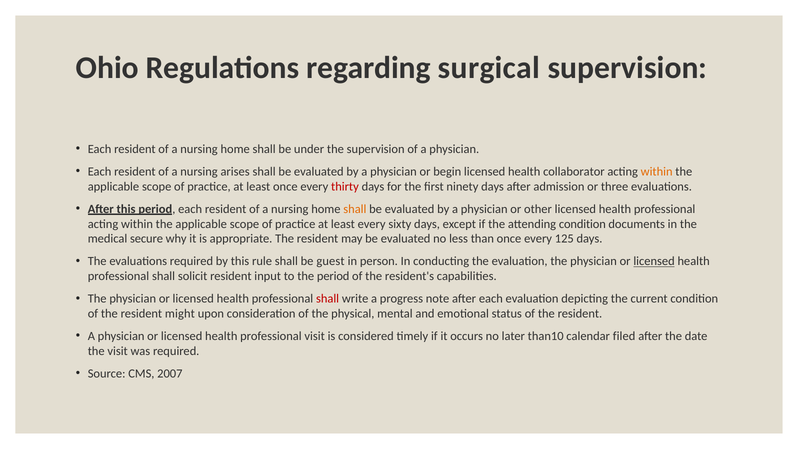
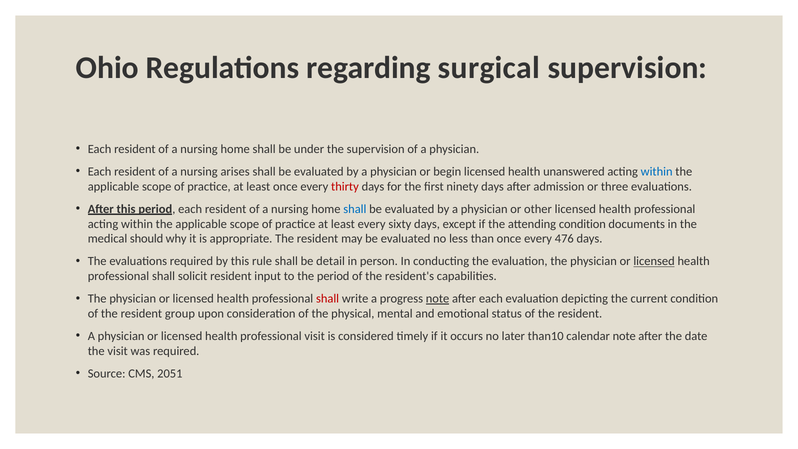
collaborator: collaborator -> unanswered
within at (657, 171) colour: orange -> blue
shall at (355, 209) colour: orange -> blue
secure: secure -> should
125: 125 -> 476
guest: guest -> detail
note at (438, 299) underline: none -> present
might: might -> group
calendar filed: filed -> note
2007: 2007 -> 2051
